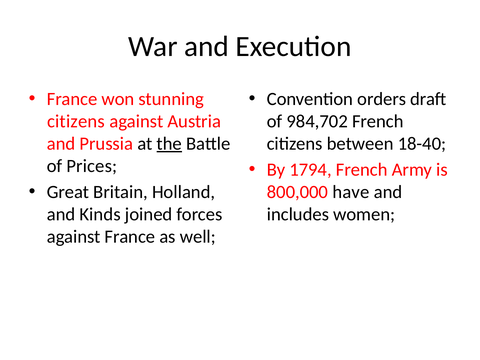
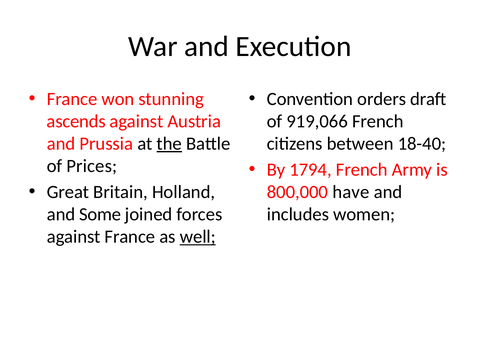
citizens at (76, 121): citizens -> ascends
984,702: 984,702 -> 919,066
Kinds: Kinds -> Some
well underline: none -> present
